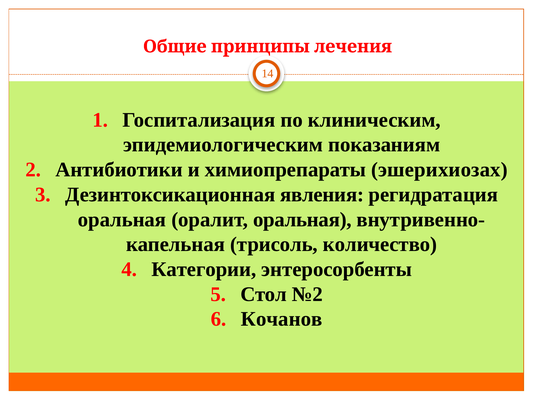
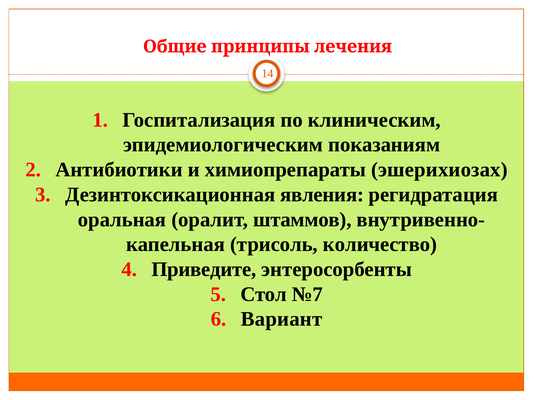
оралит оральная: оральная -> штаммов
Категории: Категории -> Приведите
№2: №2 -> №7
Кочанов: Кочанов -> Вариант
